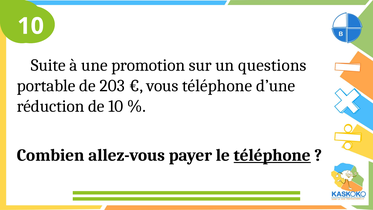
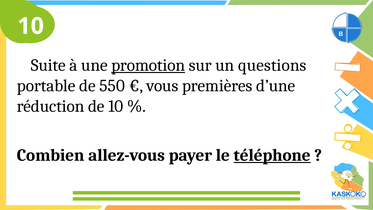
promotion underline: none -> present
203: 203 -> 550
vous téléphone: téléphone -> premières
